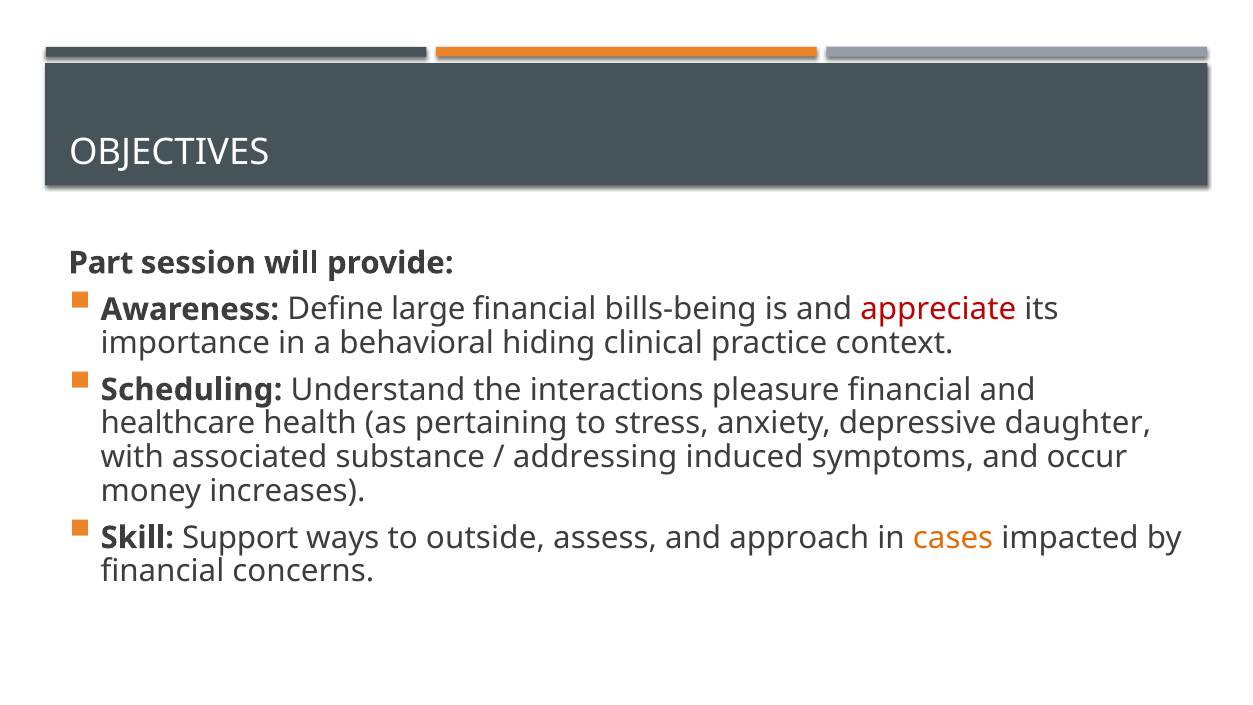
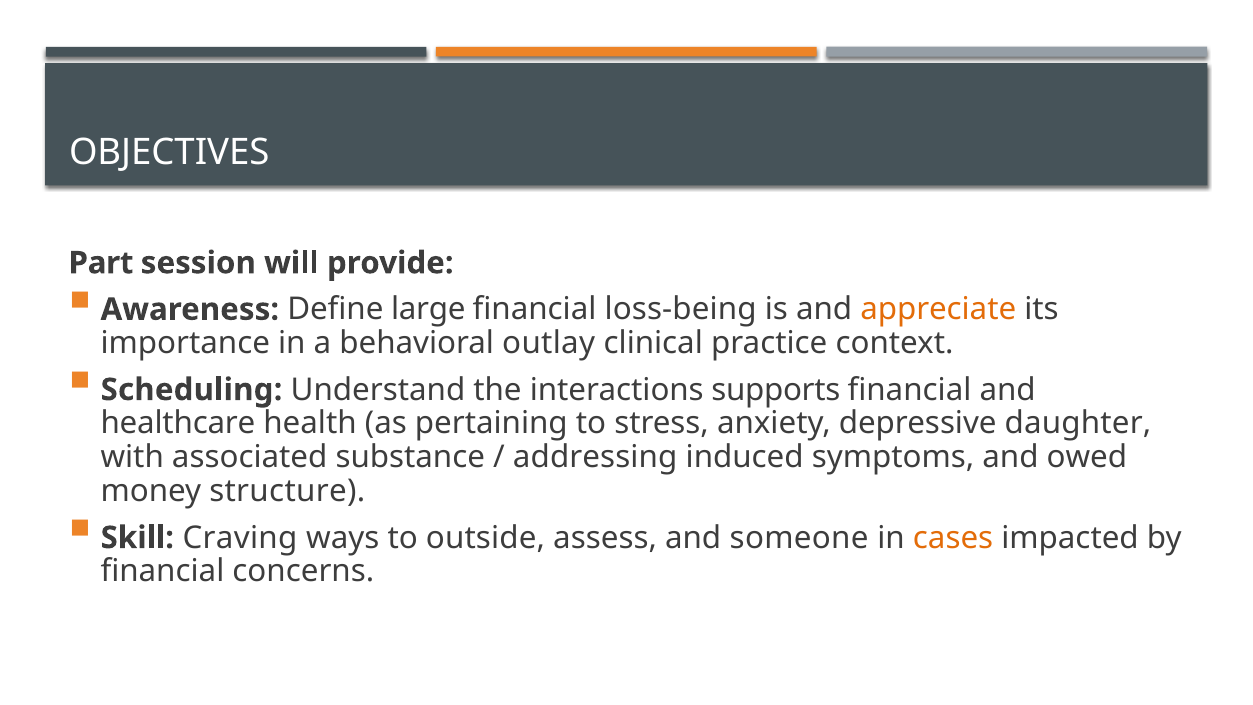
bills-being: bills-being -> loss-being
appreciate colour: red -> orange
hiding: hiding -> outlay
pleasure: pleasure -> supports
occur: occur -> owed
increases: increases -> structure
Support: Support -> Craving
approach: approach -> someone
